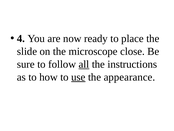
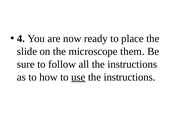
close: close -> them
all underline: present -> none
appearance at (129, 77): appearance -> instructions
